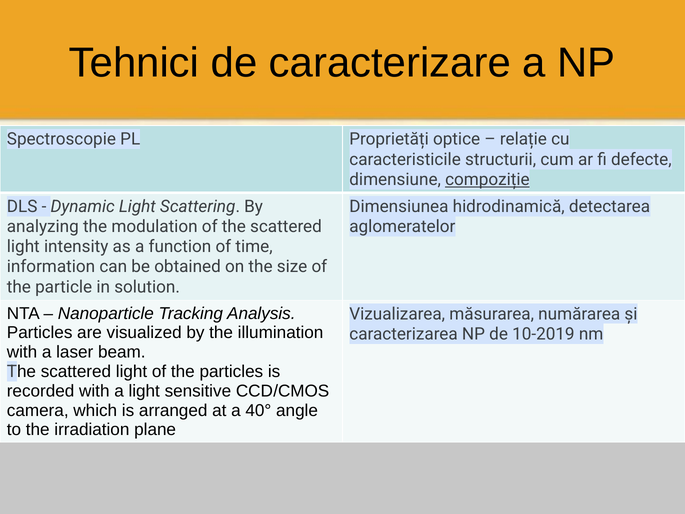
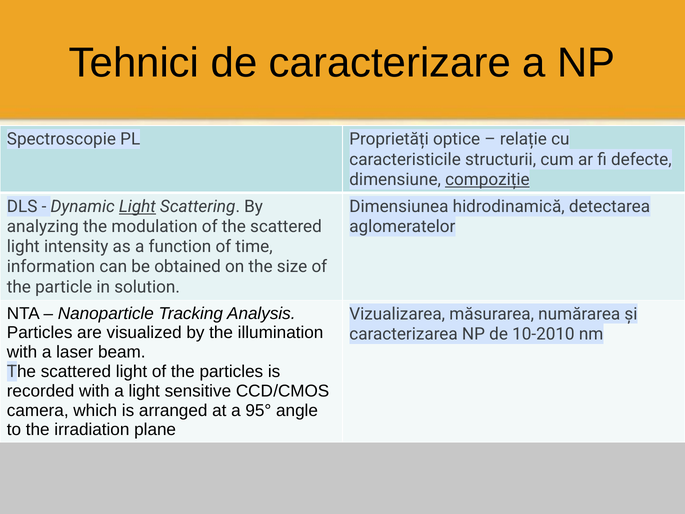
Light at (137, 206) underline: none -> present
10-2019: 10-2019 -> 10-2010
40°: 40° -> 95°
